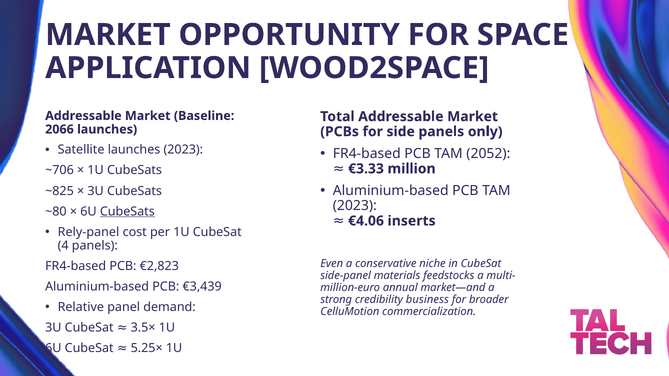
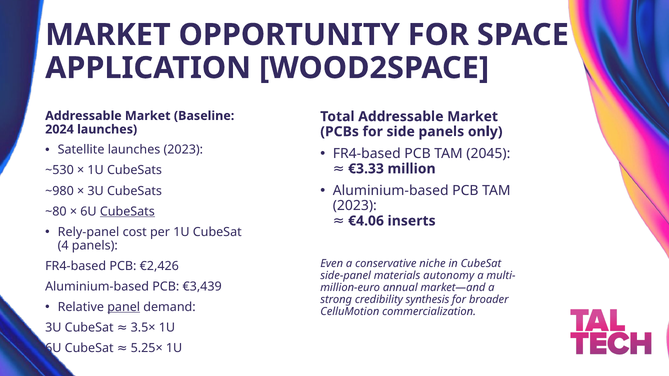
2066: 2066 -> 2024
2052: 2052 -> 2045
~706: ~706 -> ~530
~825: ~825 -> ~980
€2,823: €2,823 -> €2,426
feedstocks: feedstocks -> autonomy
business: business -> synthesis
panel underline: none -> present
